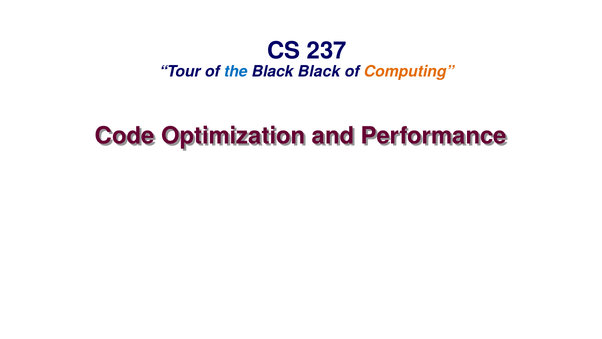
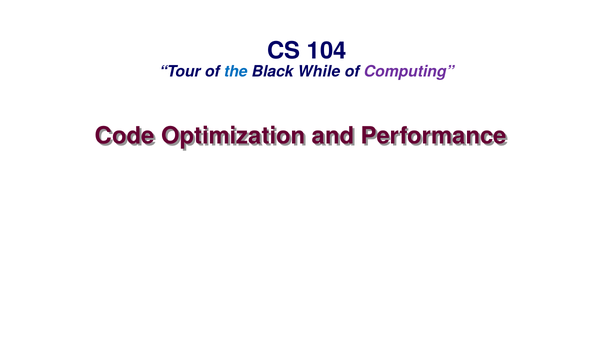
237: 237 -> 104
Black Black: Black -> While
Computing colour: orange -> purple
